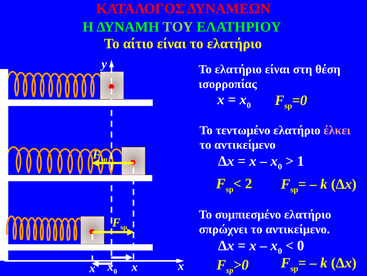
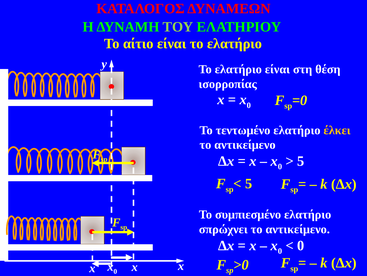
έλκει colour: pink -> yellow
1 at (301, 161): 1 -> 5
2 at (249, 183): 2 -> 5
